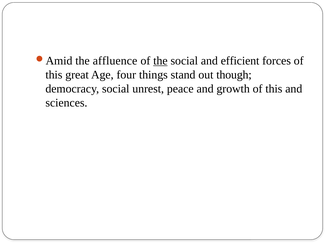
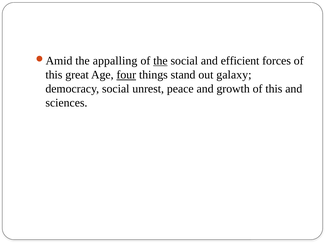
affluence: affluence -> appalling
four underline: none -> present
though: though -> galaxy
